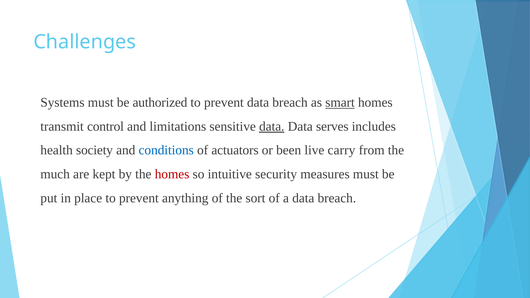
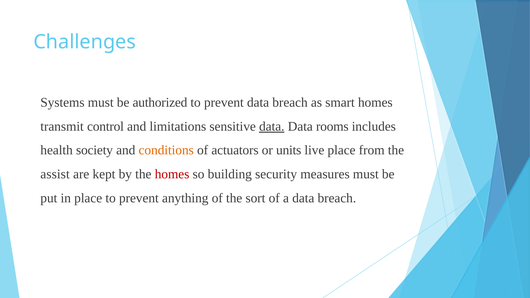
smart underline: present -> none
serves: serves -> rooms
conditions colour: blue -> orange
been: been -> units
live carry: carry -> place
much: much -> assist
intuitive: intuitive -> building
